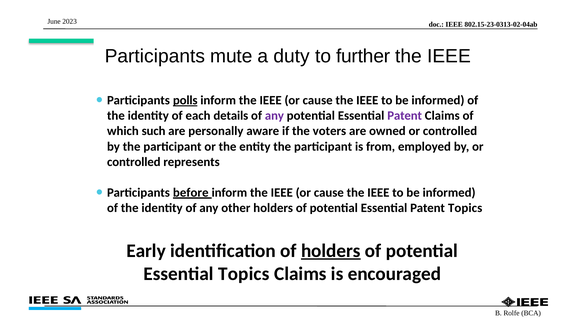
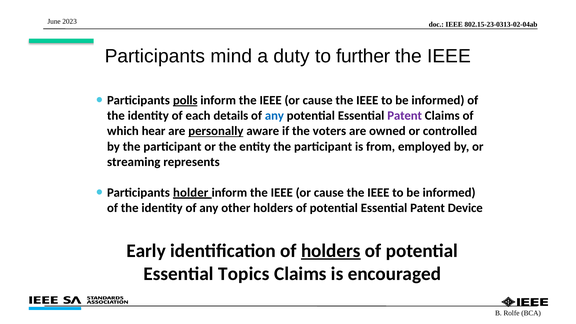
mute: mute -> mind
any at (274, 116) colour: purple -> blue
such: such -> hear
personally underline: none -> present
controlled at (134, 162): controlled -> streaming
before: before -> holder
Patent Topics: Topics -> Device
